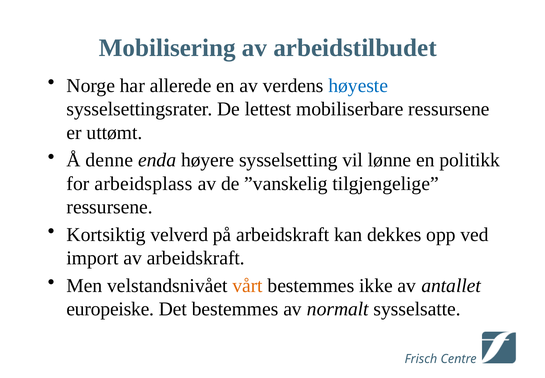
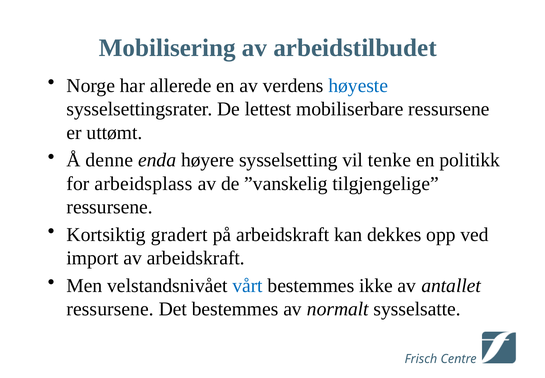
lønne: lønne -> tenke
velverd: velverd -> gradert
vårt colour: orange -> blue
europeiske at (110, 309): europeiske -> ressursene
